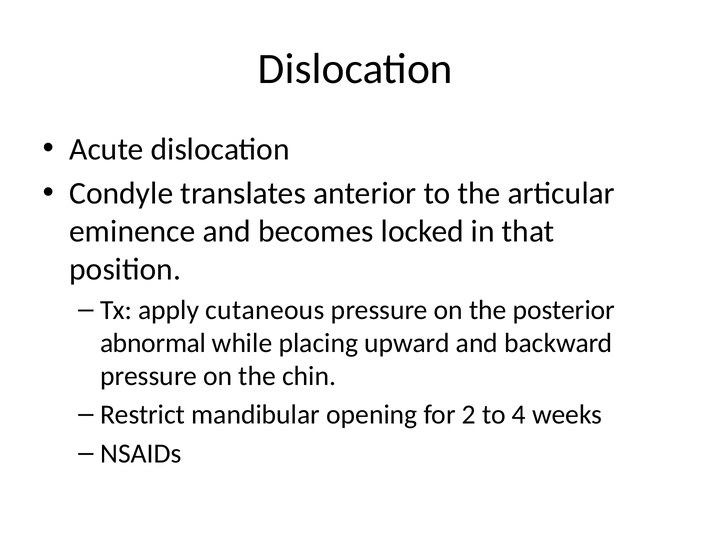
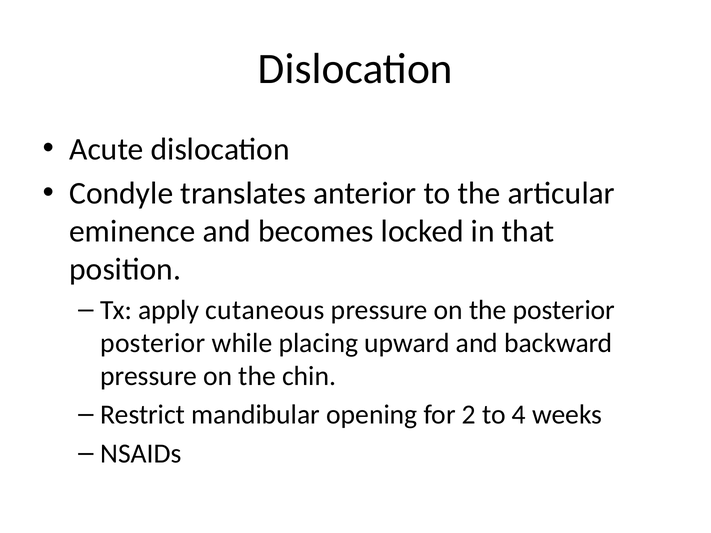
abnormal at (153, 343): abnormal -> posterior
